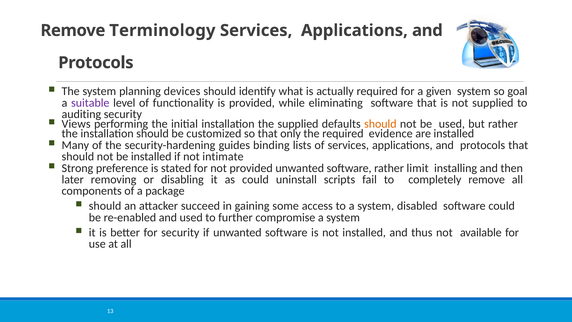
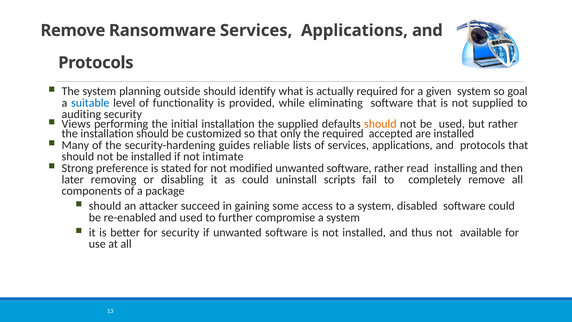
Terminology: Terminology -> Ransomware
devices: devices -> outside
suitable colour: purple -> blue
evidence: evidence -> accepted
binding: binding -> reliable
not provided: provided -> modified
limit: limit -> read
